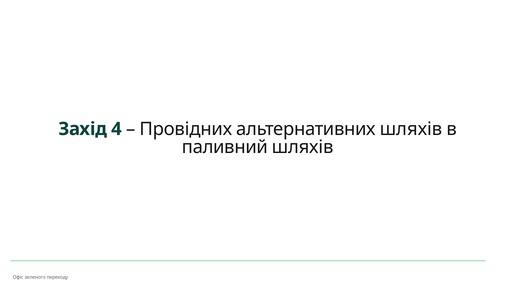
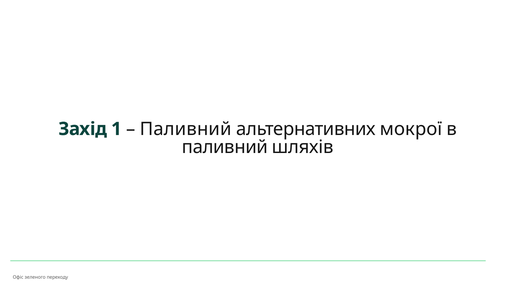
4: 4 -> 1
Провідних at (186, 129): Провідних -> Паливний
альтернативних шляхів: шляхів -> мокрої
